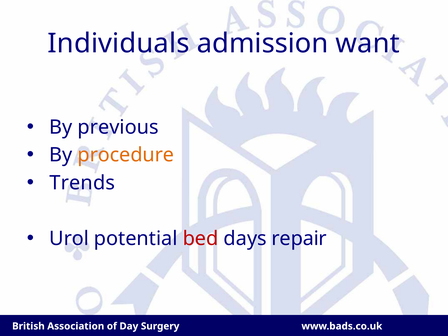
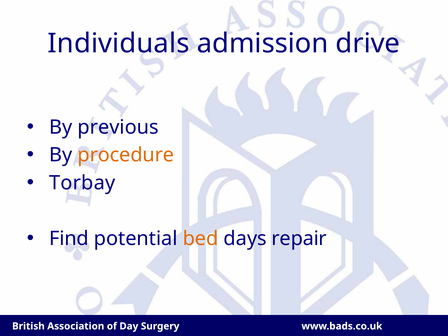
want: want -> drive
Trends: Trends -> Torbay
Urol: Urol -> Find
bed colour: red -> orange
